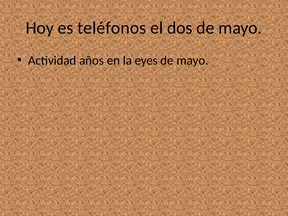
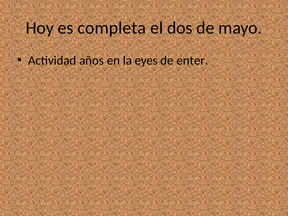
teléfonos: teléfonos -> completa
mayo at (192, 60): mayo -> enter
